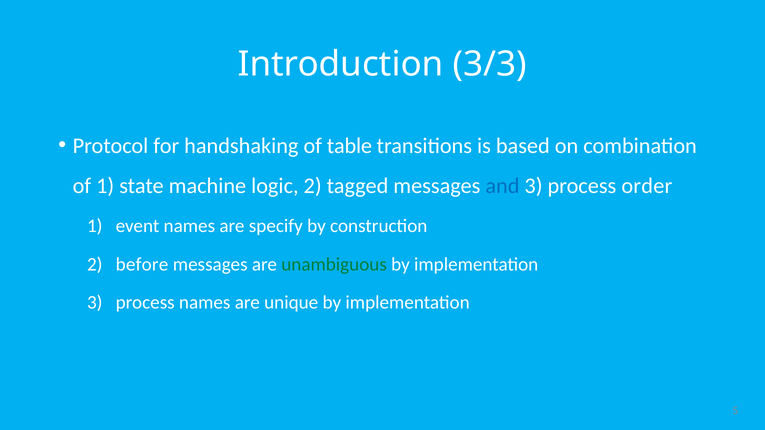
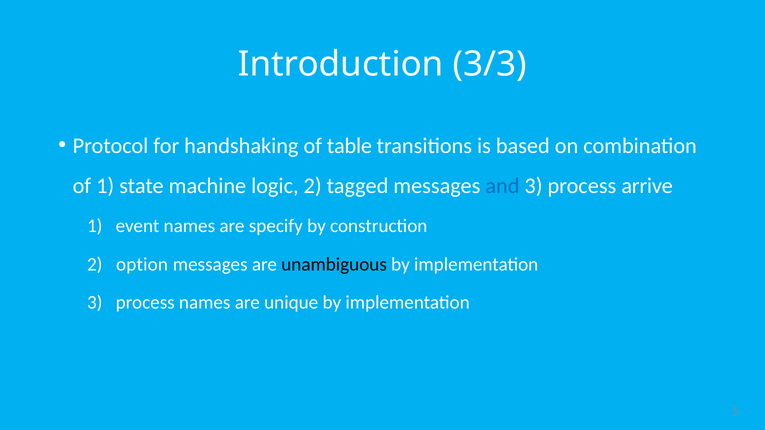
order: order -> arrive
before: before -> option
unambiguous colour: green -> black
